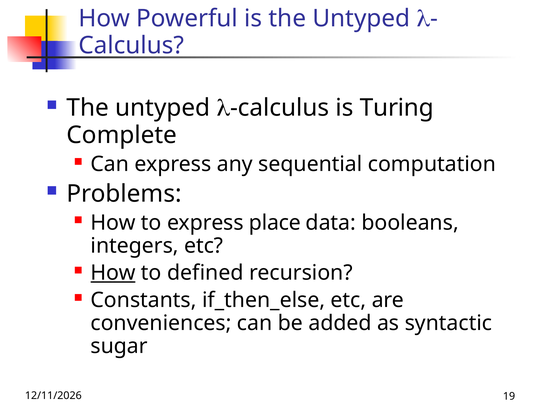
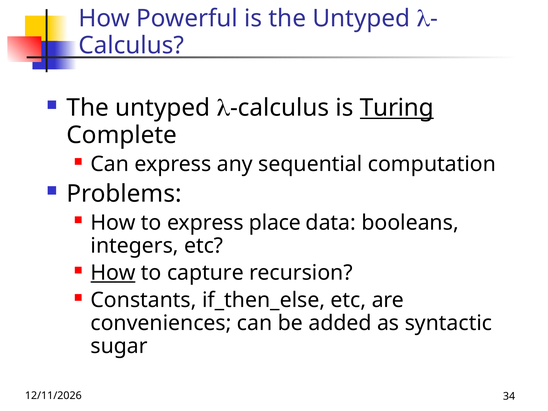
Turing underline: none -> present
defined: defined -> capture
19: 19 -> 34
